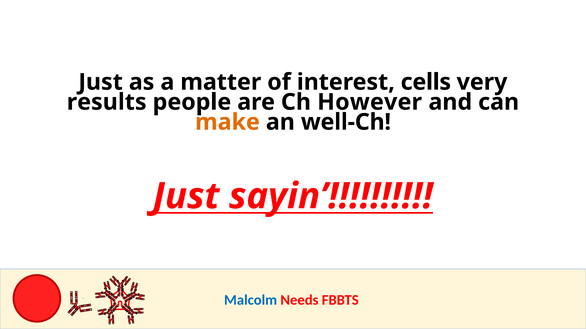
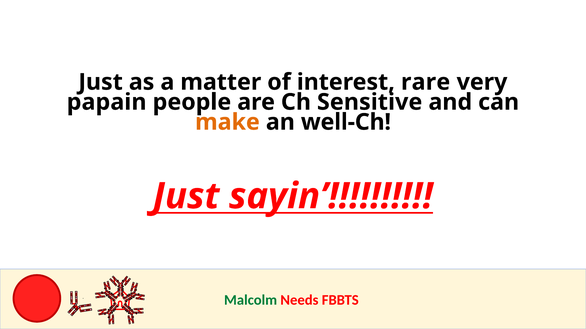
cells: cells -> rare
results: results -> papain
However: However -> Sensitive
Malcolm colour: blue -> green
